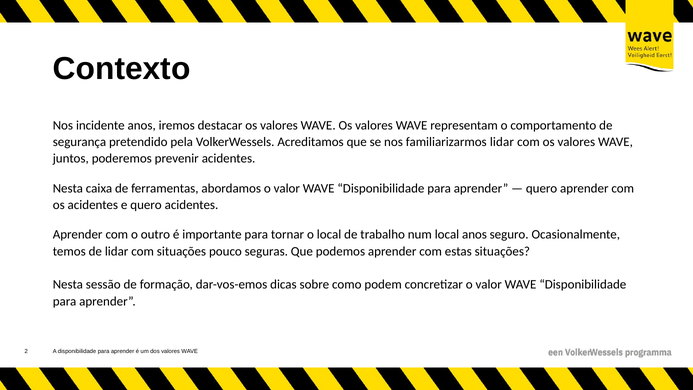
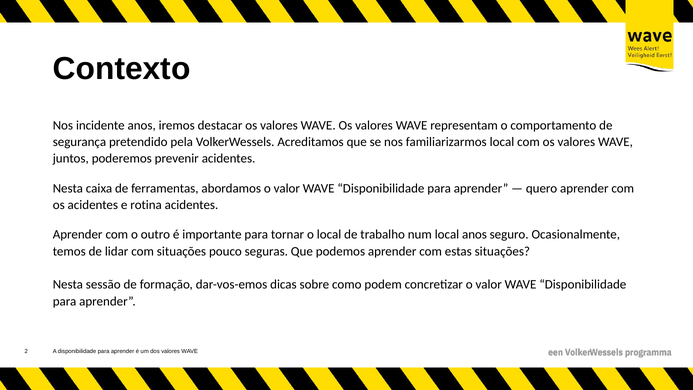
familiarizarmos lidar: lidar -> local
e quero: quero -> rotina
